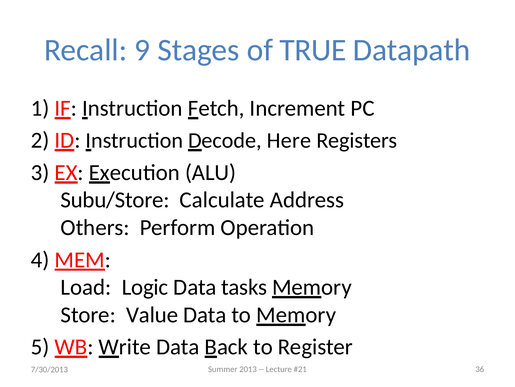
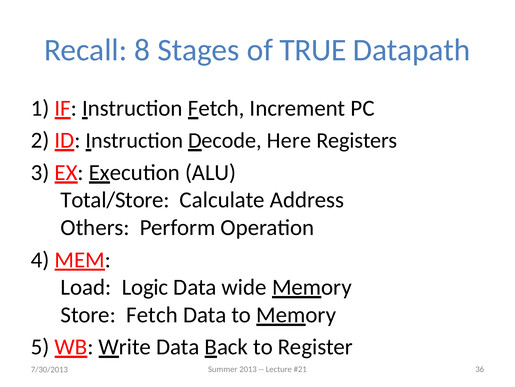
9: 9 -> 8
Subu/Store: Subu/Store -> Total/Store
tasks: tasks -> wide
Store Value: Value -> Fetch
